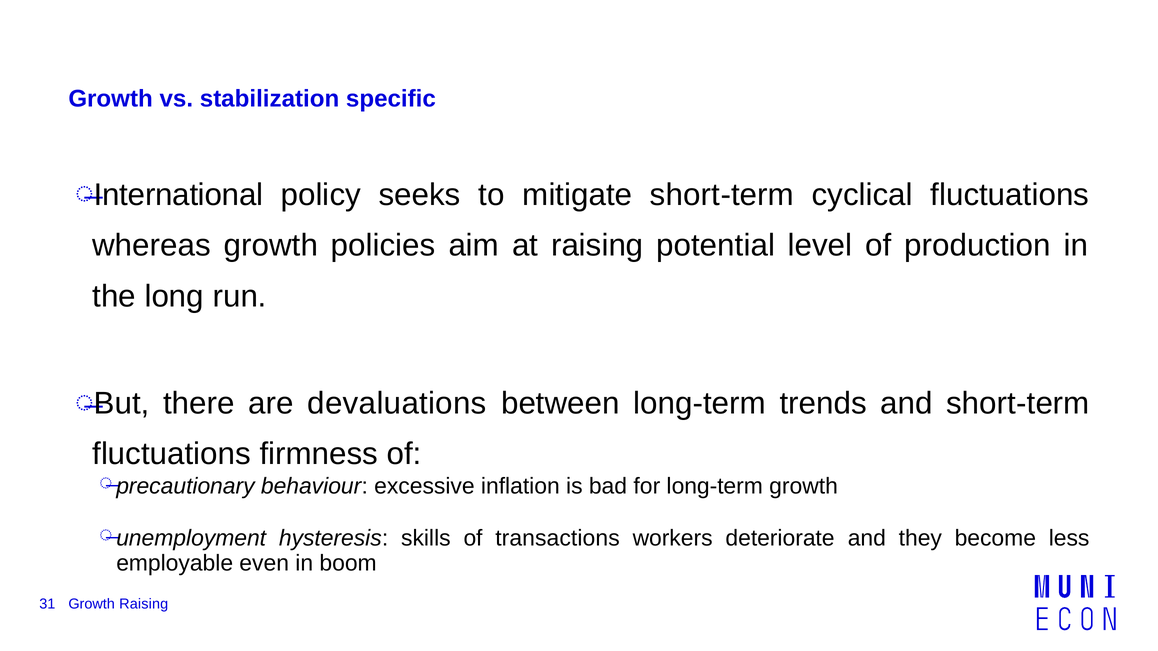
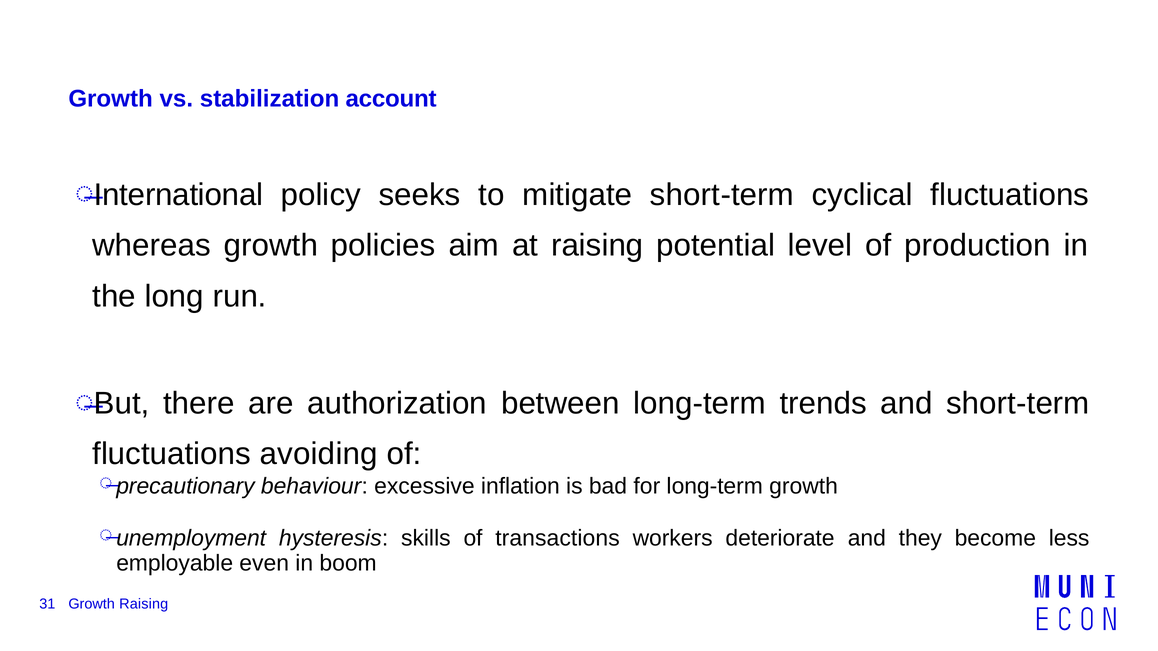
specific: specific -> account
devaluations: devaluations -> authorization
firmness: firmness -> avoiding
